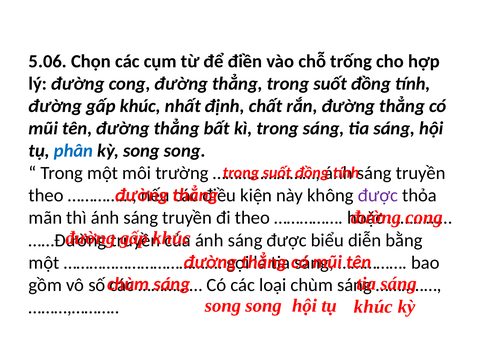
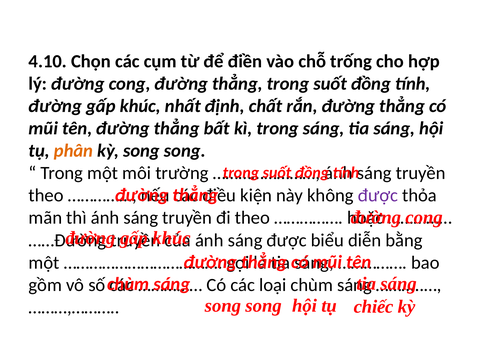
5.06: 5.06 -> 4.10
phân colour: blue -> orange
tụ khúc: khúc -> chiếc
